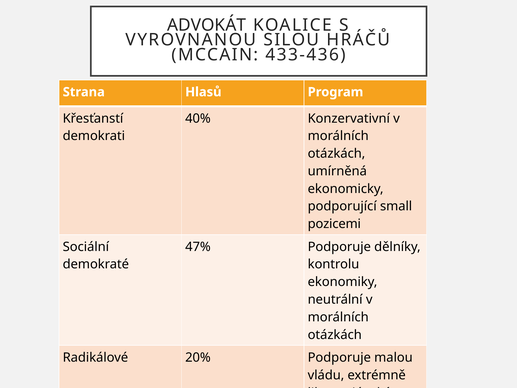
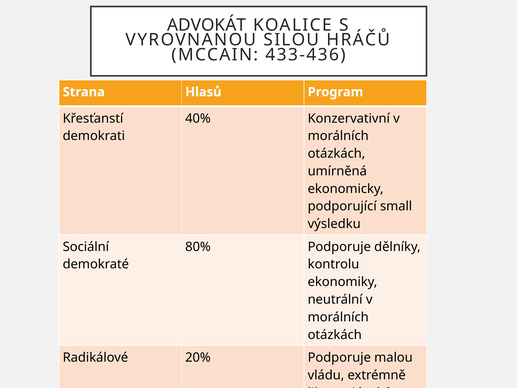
pozicemi: pozicemi -> výsledku
47%: 47% -> 80%
